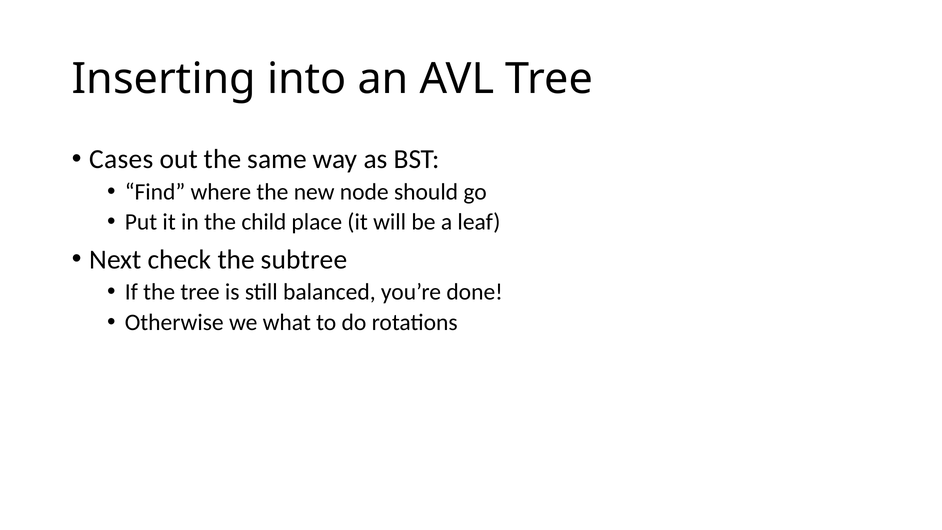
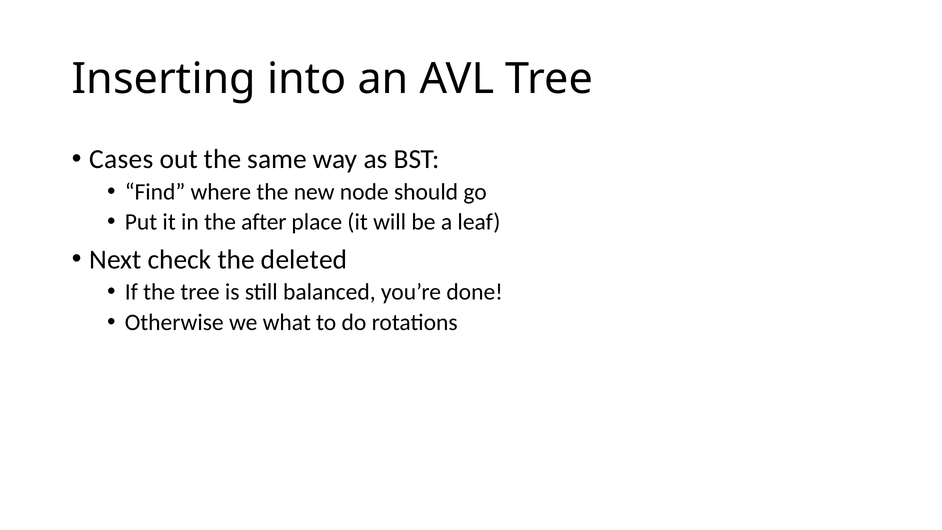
child: child -> after
subtree: subtree -> deleted
